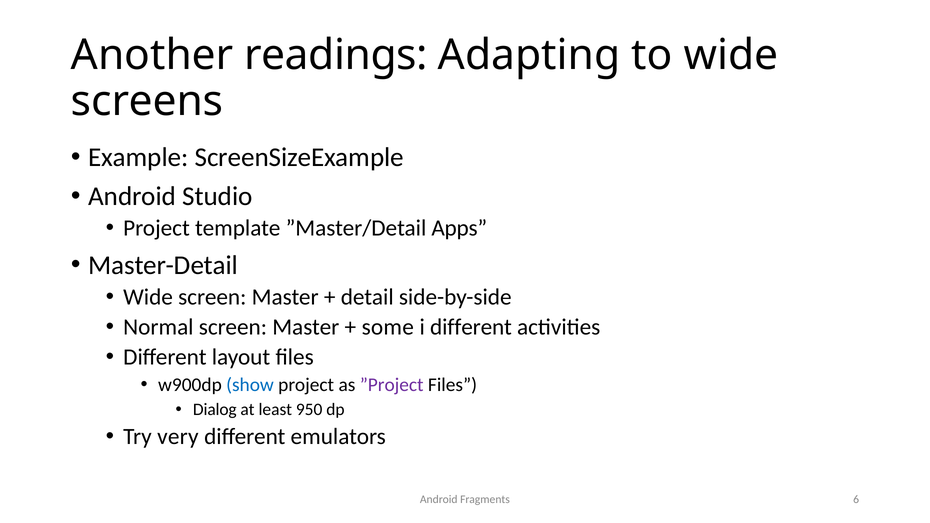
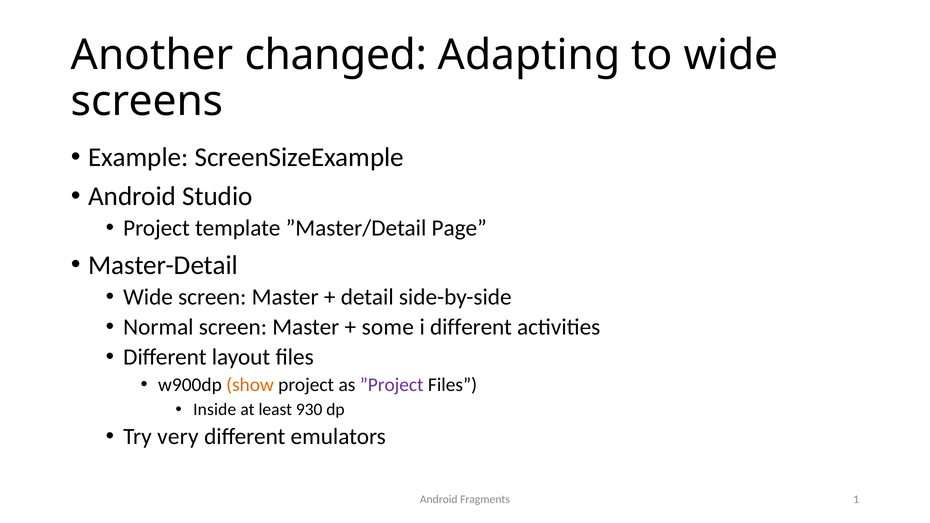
readings: readings -> changed
Apps: Apps -> Page
show colour: blue -> orange
Dialog: Dialog -> Inside
950: 950 -> 930
6: 6 -> 1
